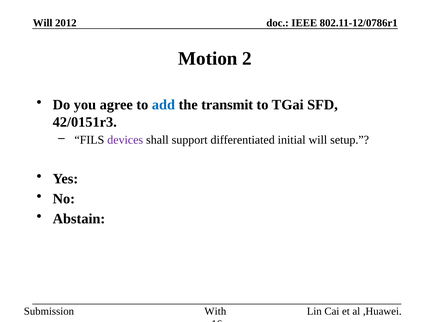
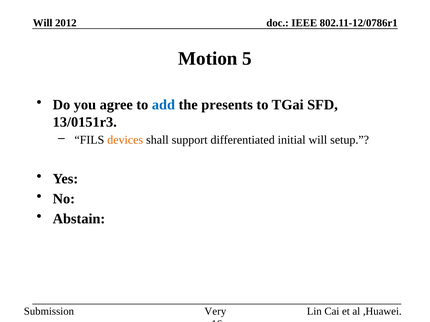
2: 2 -> 5
transmit: transmit -> presents
42/0151r3: 42/0151r3 -> 13/0151r3
devices colour: purple -> orange
With: With -> Very
